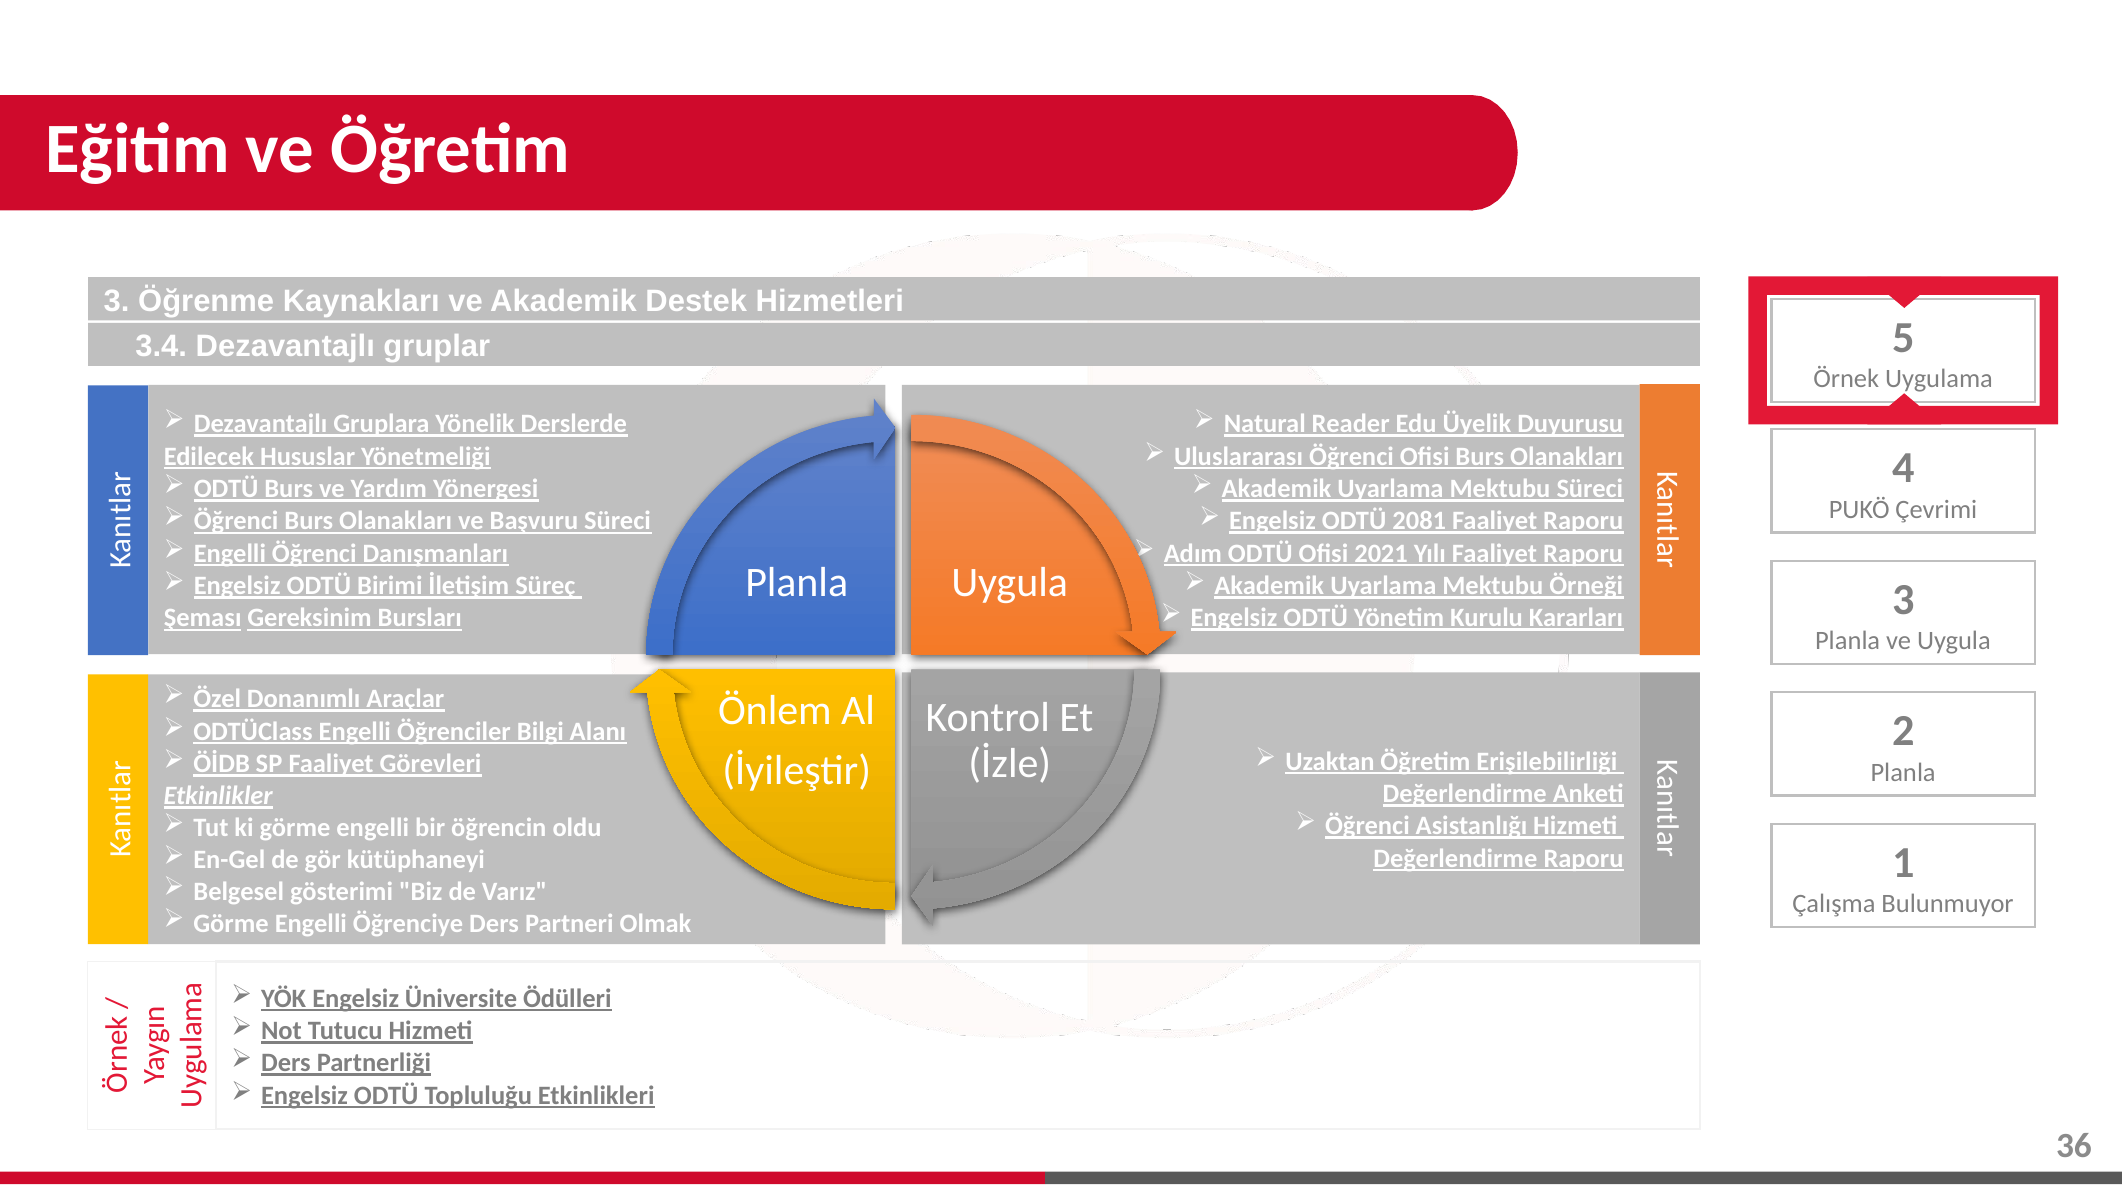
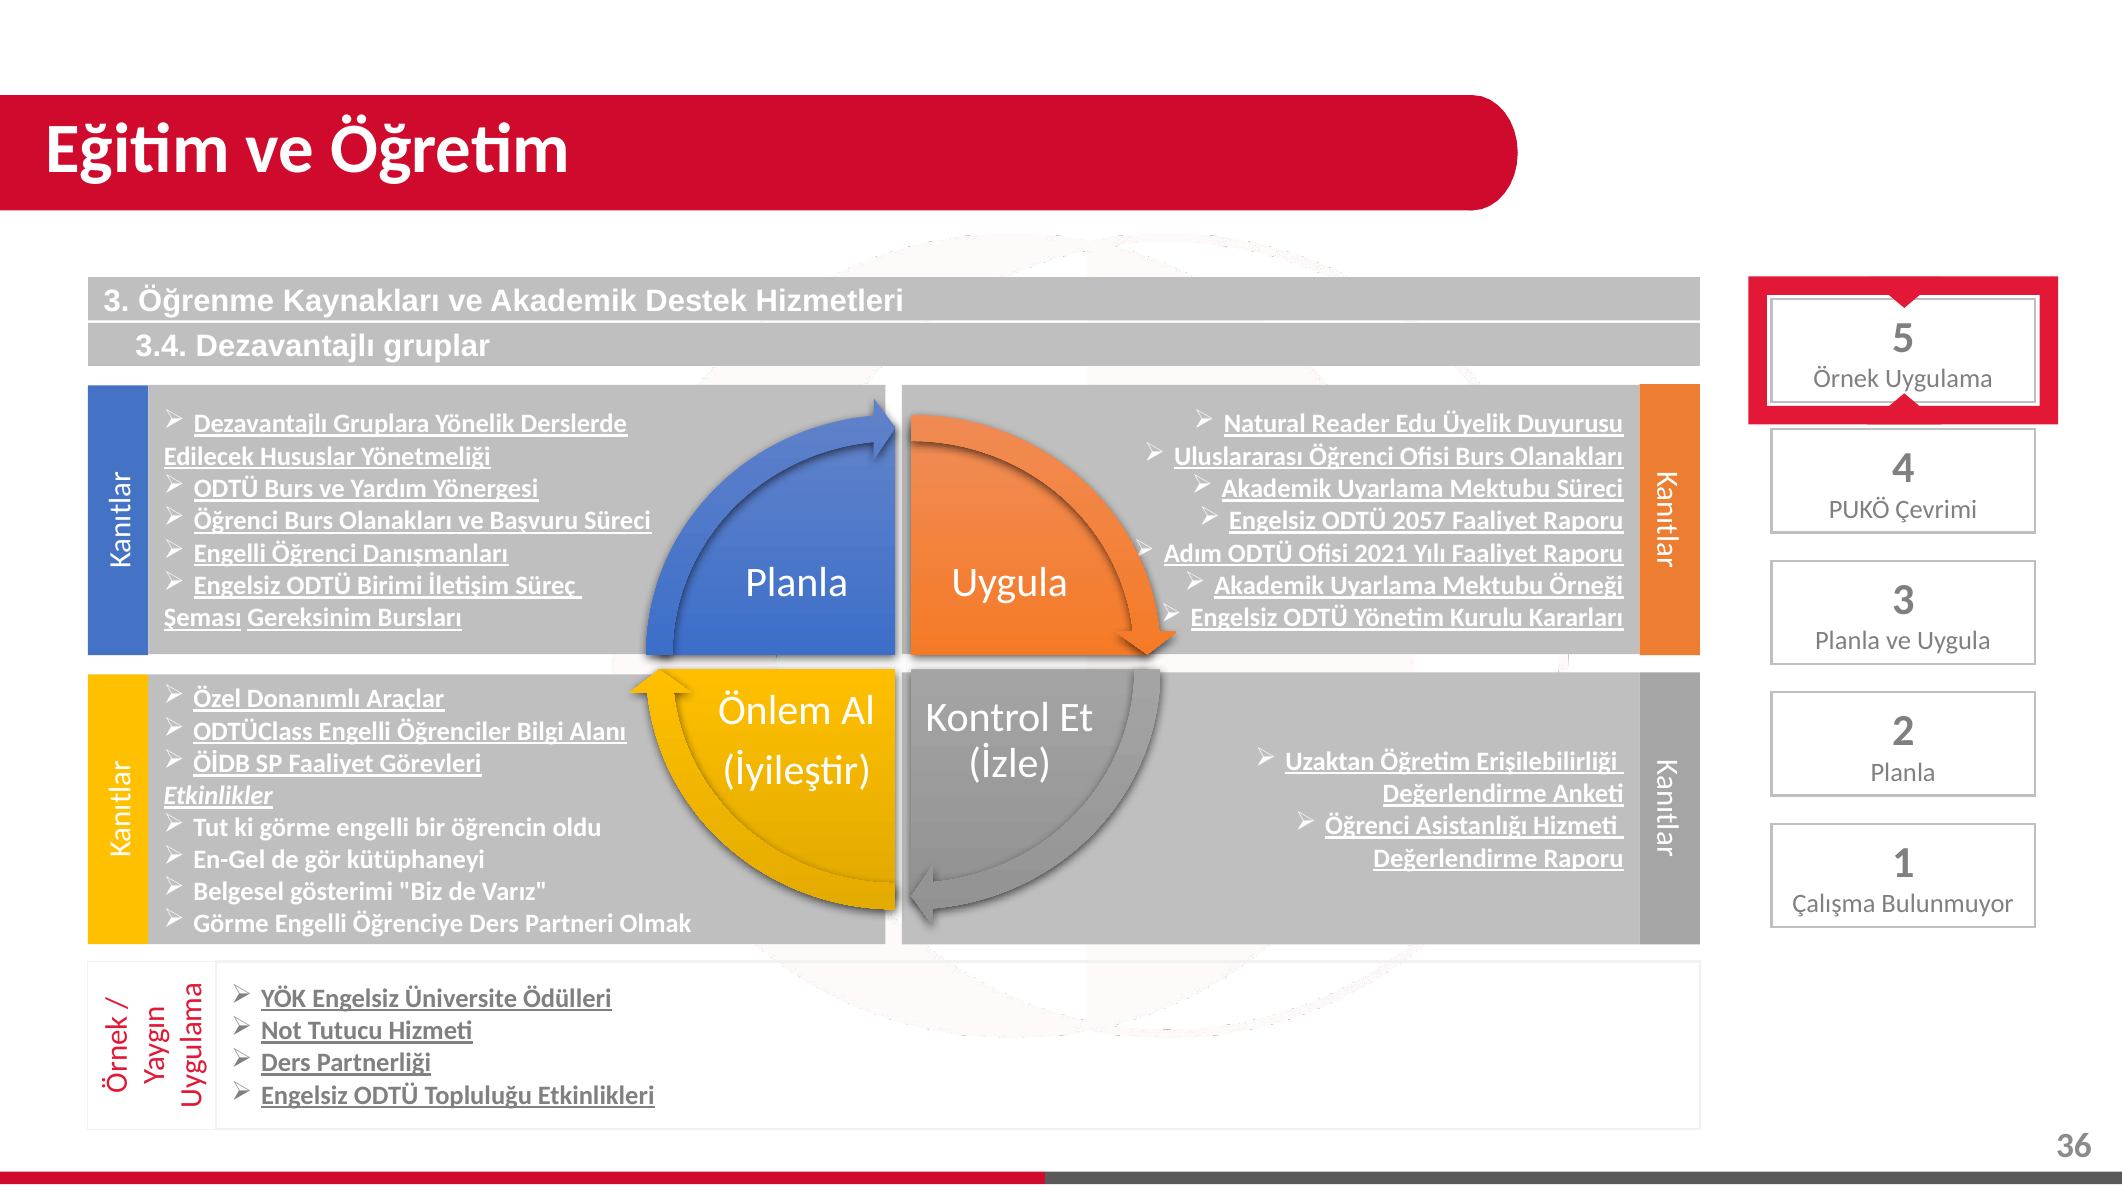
2081: 2081 -> 2057
